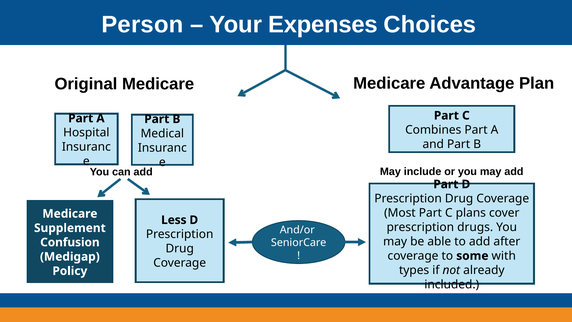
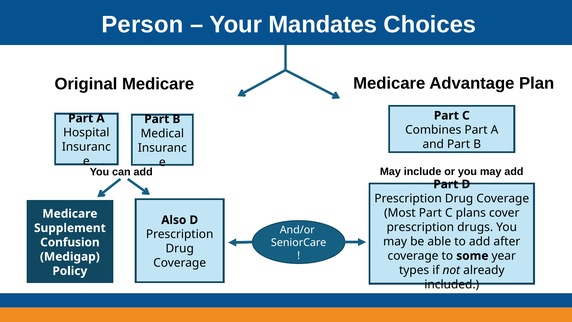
Expenses: Expenses -> Mandates
Less: Less -> Also
with: with -> year
